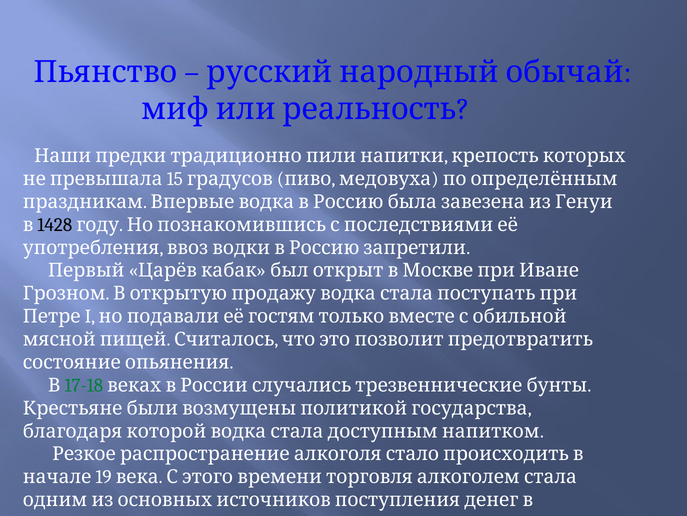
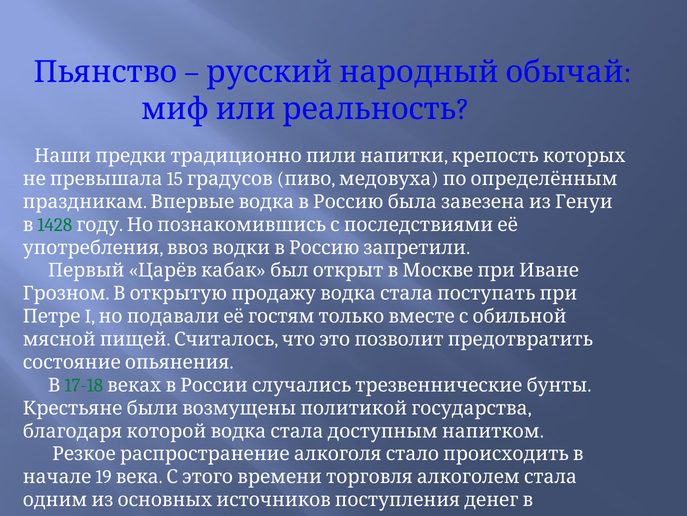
1428 colour: black -> green
